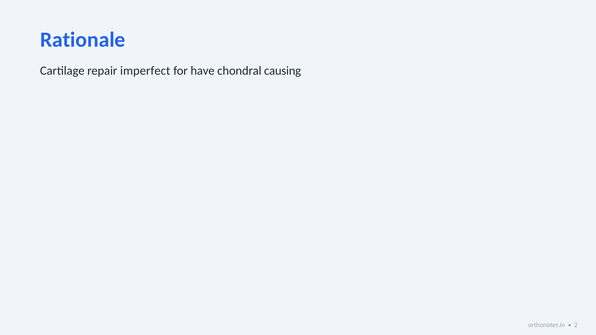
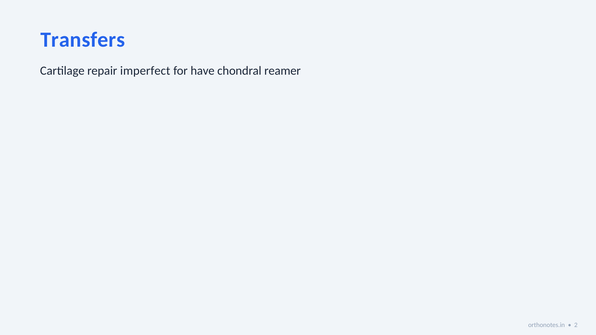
Rationale: Rationale -> Transfers
causing: causing -> reamer
